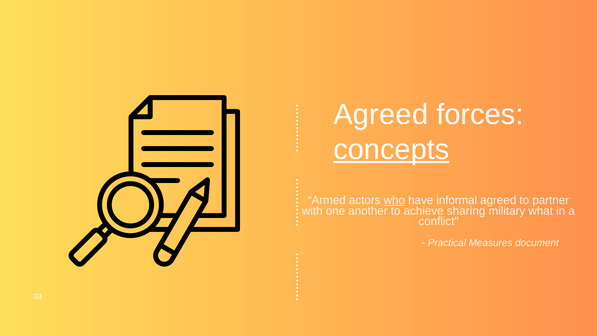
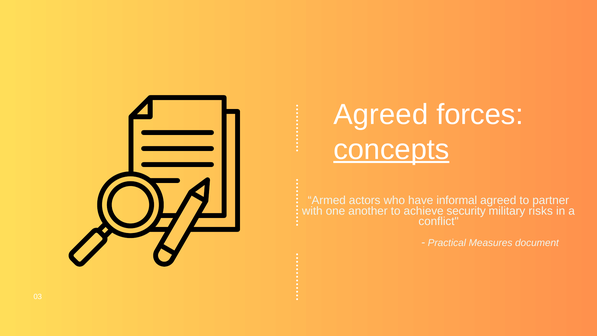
who underline: present -> none
sharing: sharing -> security
what: what -> risks
